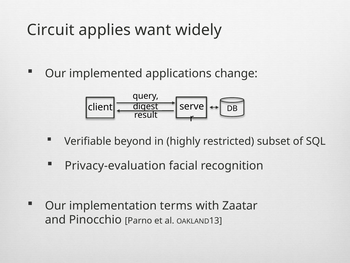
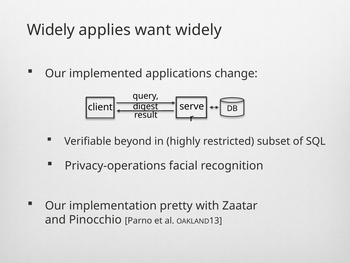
Circuit at (51, 30): Circuit -> Widely
Privacy-evaluation: Privacy-evaluation -> Privacy-operations
terms: terms -> pretty
